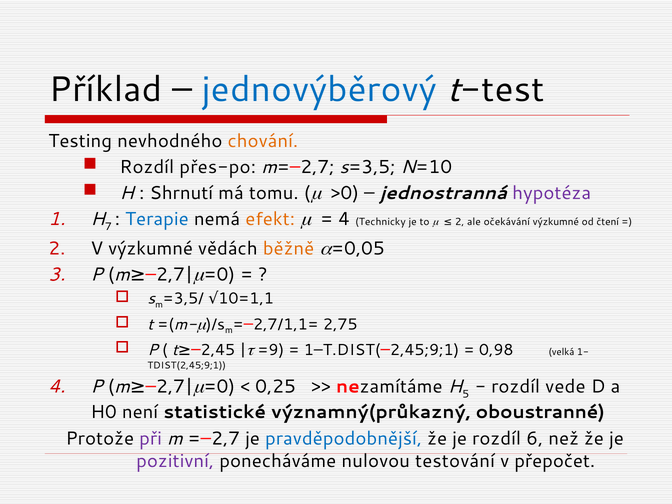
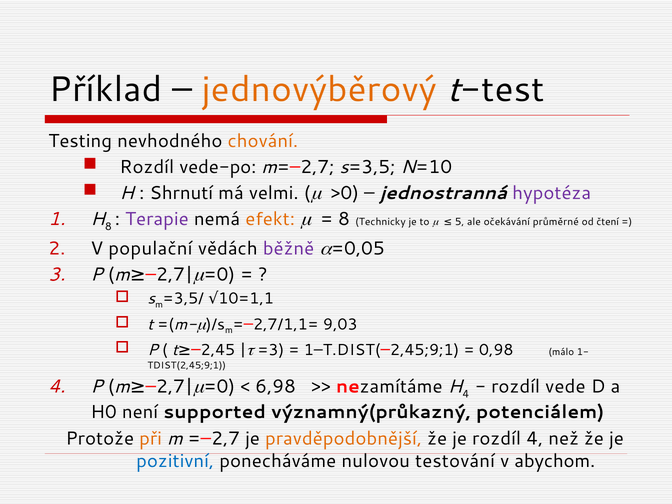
jednovýběrový colour: blue -> orange
přes-po: přes-po -> vede-po
tomu: tomu -> velmi
H 7: 7 -> 8
Terapie colour: blue -> purple
4 at (344, 219): 4 -> 8
m 2: 2 -> 5
očekávání výzkumné: výzkumné -> průměrné
V výzkumné: výzkumné -> populační
běžně colour: orange -> purple
2,75: 2,75 -> 9,03
=9: =9 -> =3
velká: velká -> málo
0,25: 0,25 -> 6,98
H 5: 5 -> 4
statistické: statistické -> supported
oboustranné: oboustranné -> potenciálem
při colour: purple -> orange
pravděpodobnější colour: blue -> orange
rozdíl 6: 6 -> 4
pozitivní colour: purple -> blue
přepočet: přepočet -> abychom
